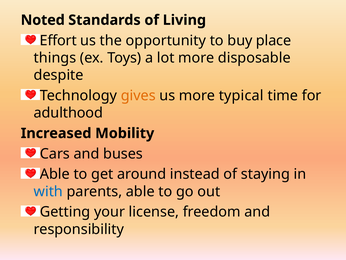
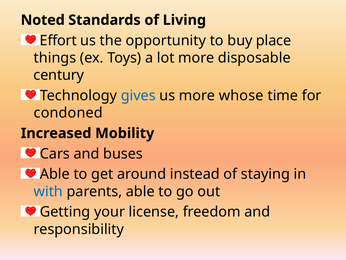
despite: despite -> century
gives colour: orange -> blue
typical: typical -> whose
adulthood: adulthood -> condoned
